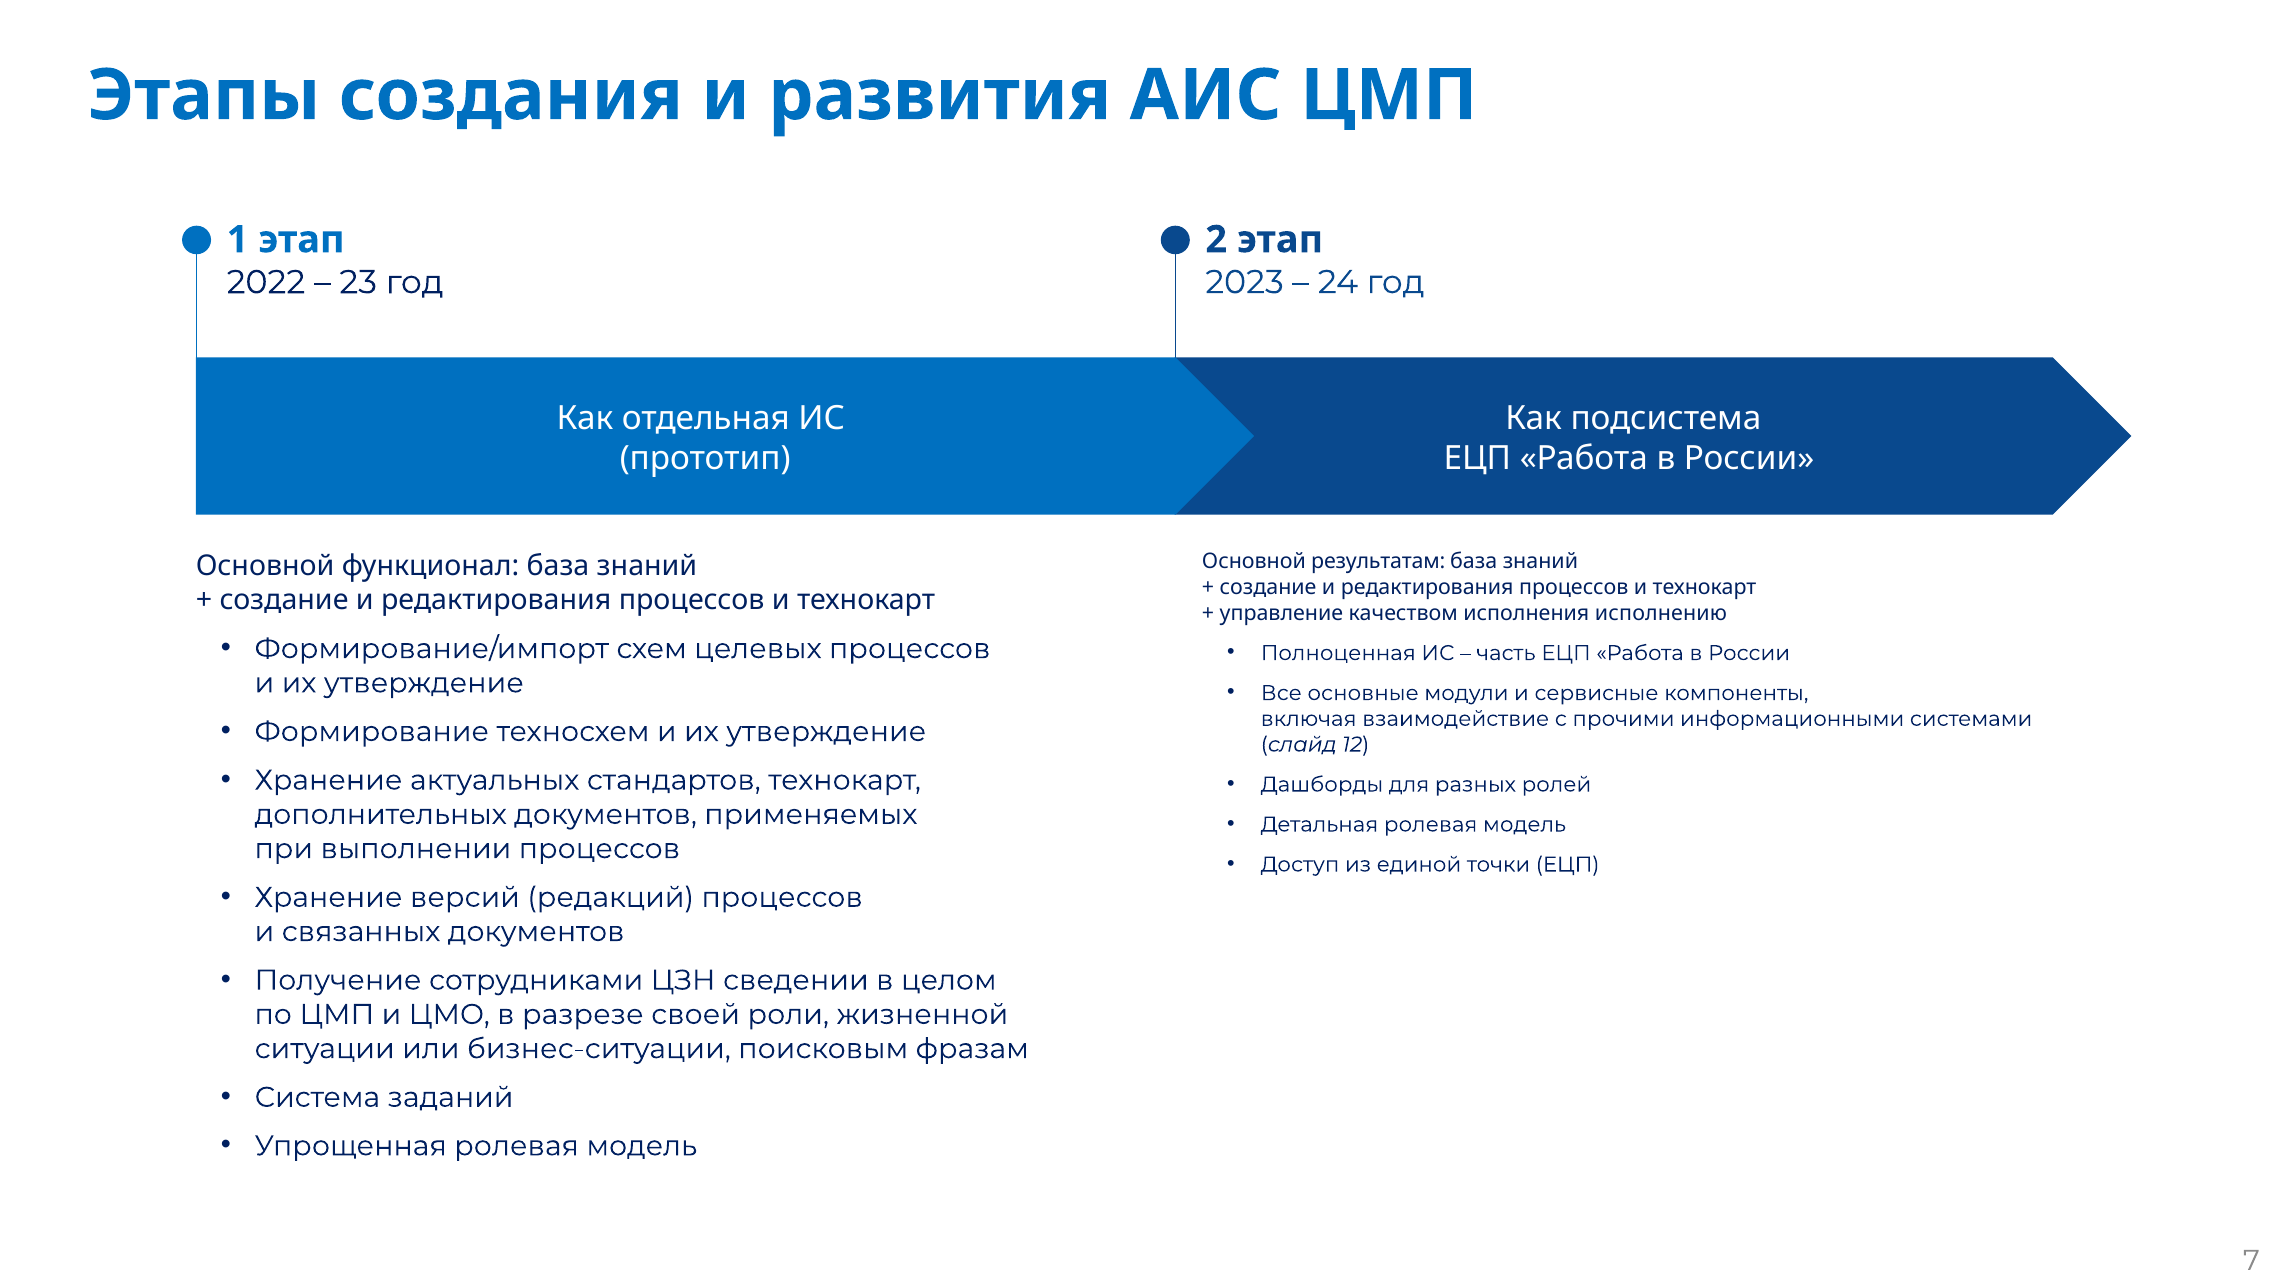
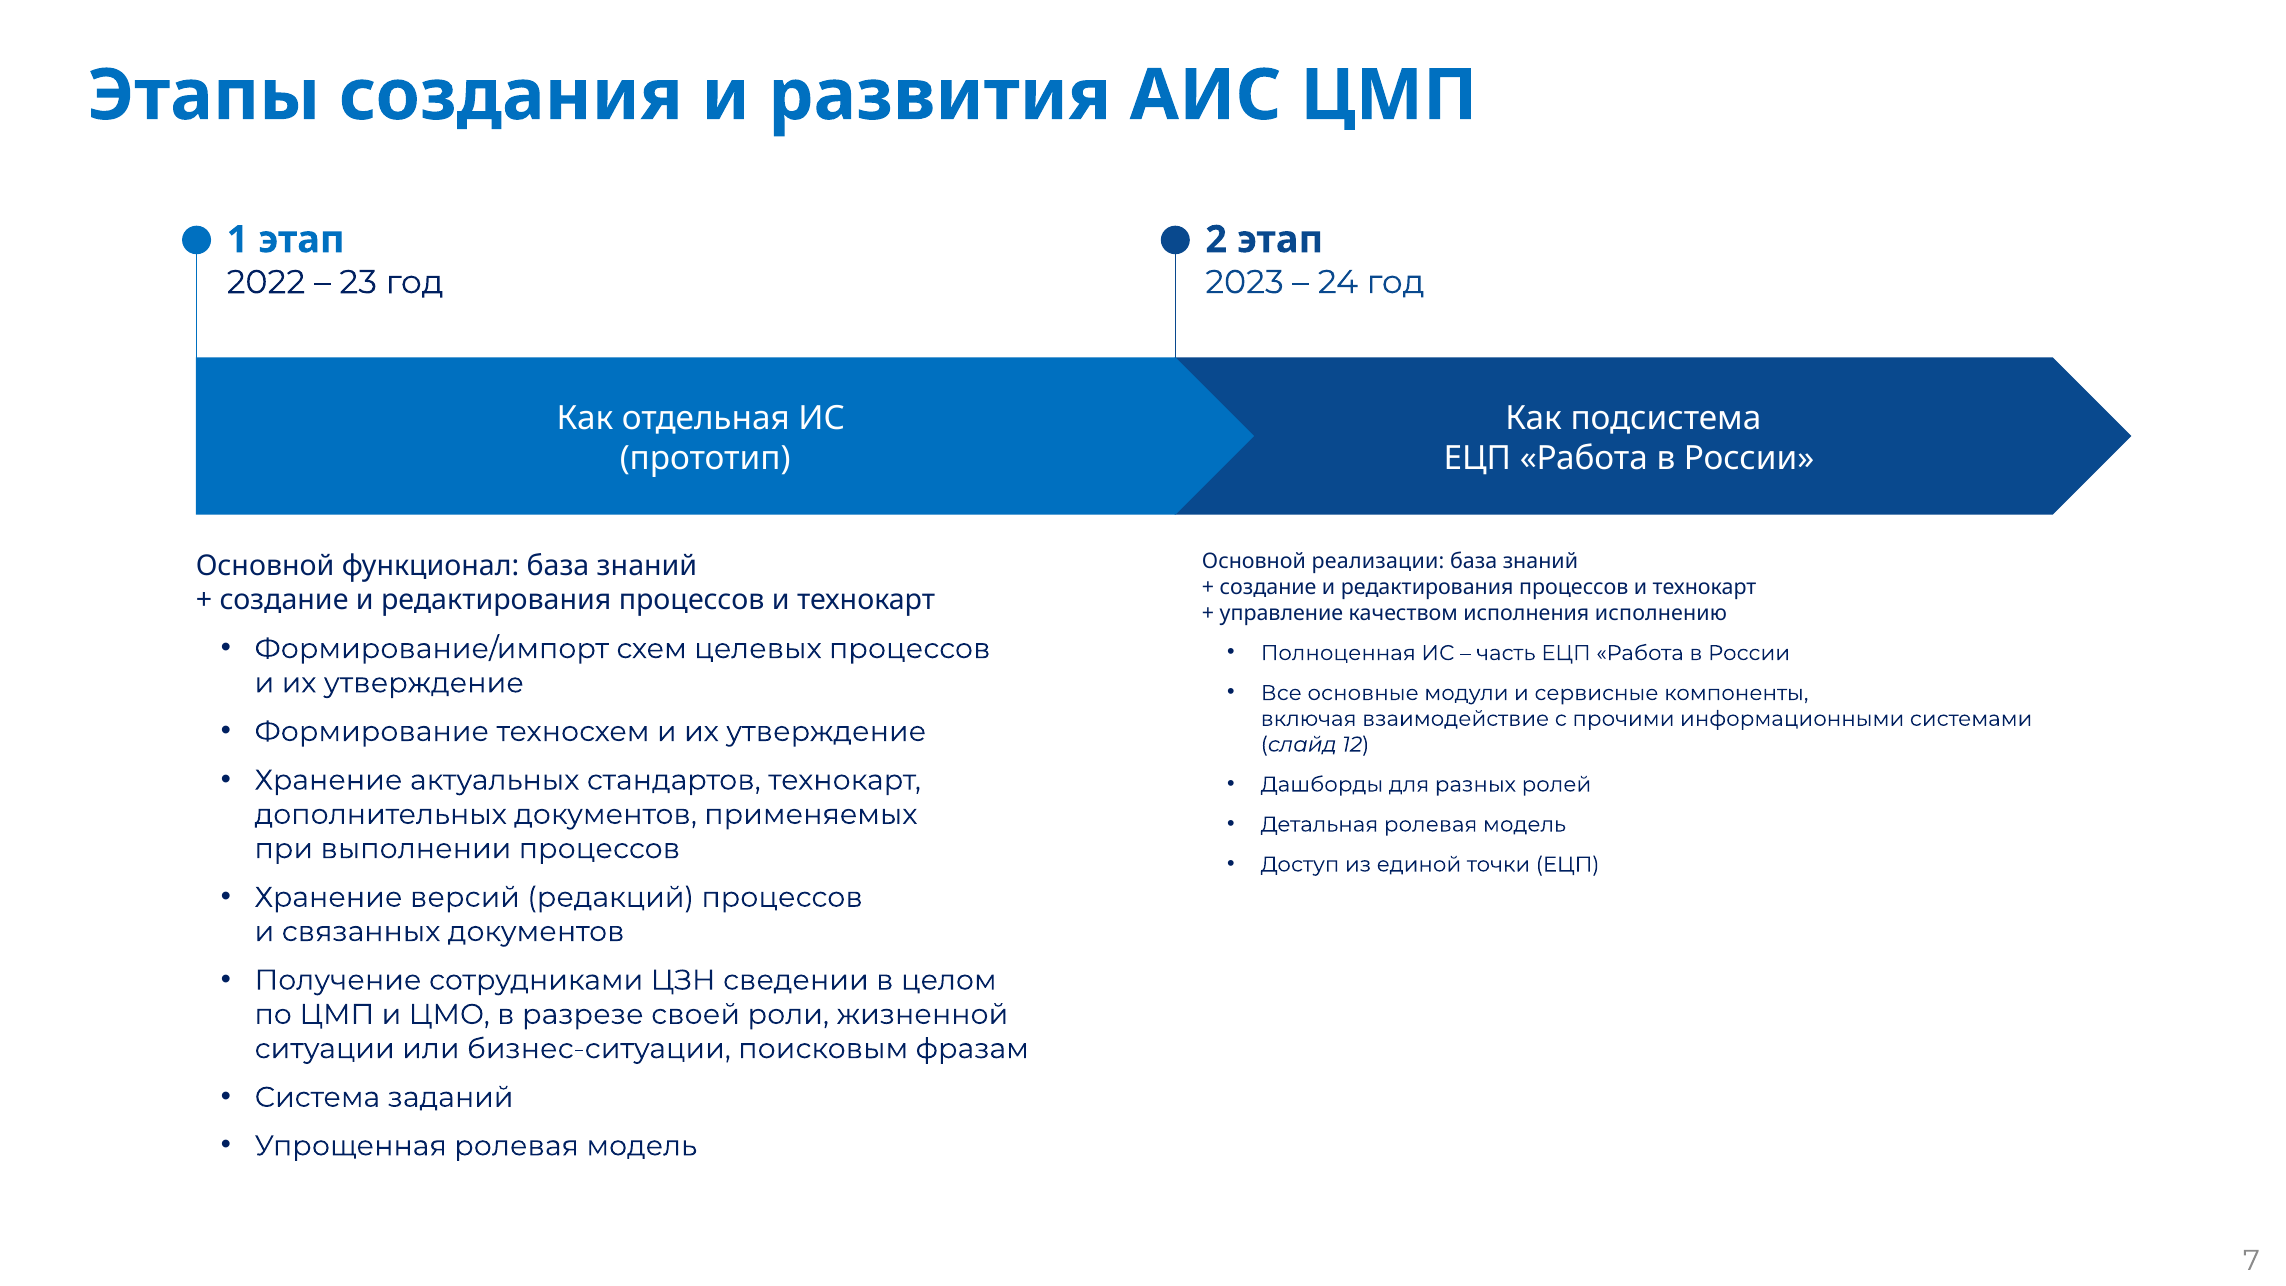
результатам: результатам -> реализации
